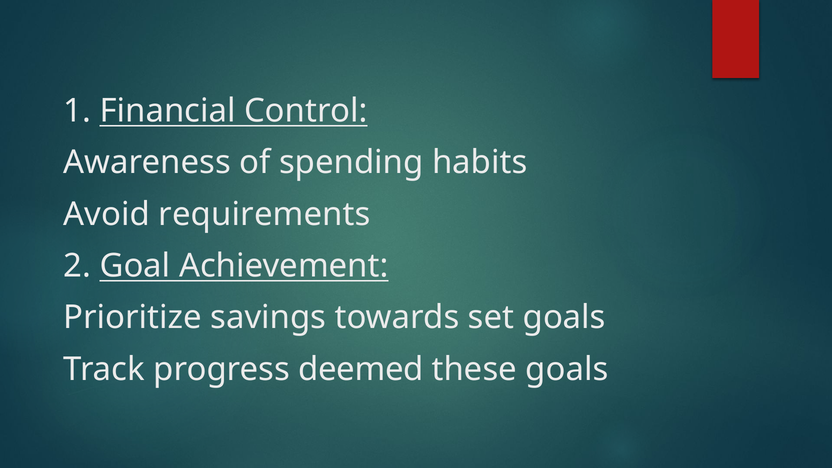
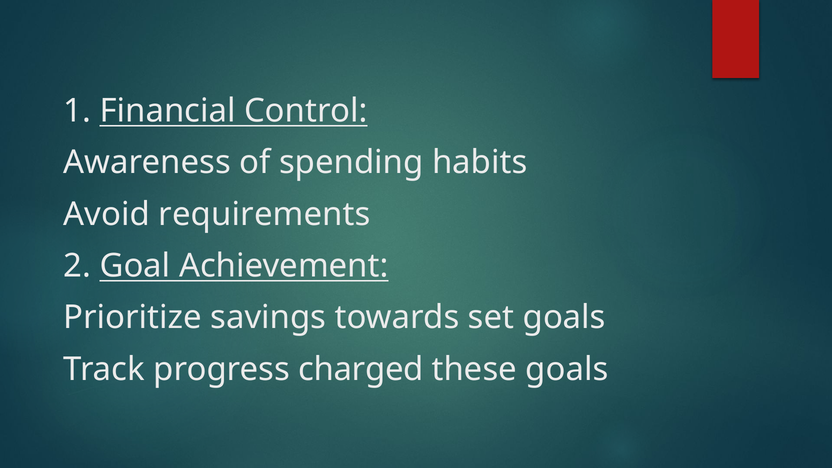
deemed: deemed -> charged
